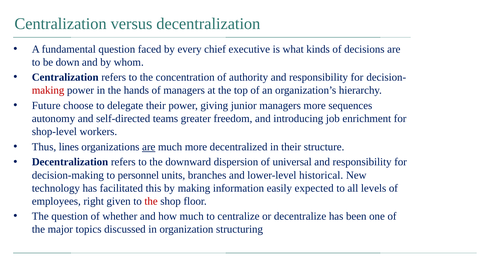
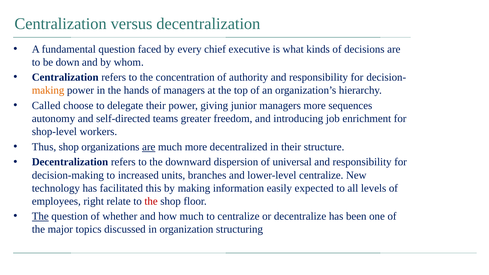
making at (48, 90) colour: red -> orange
Future: Future -> Called
Thus lines: lines -> shop
personnel: personnel -> increased
lower-level historical: historical -> centralize
given: given -> relate
The at (40, 216) underline: none -> present
